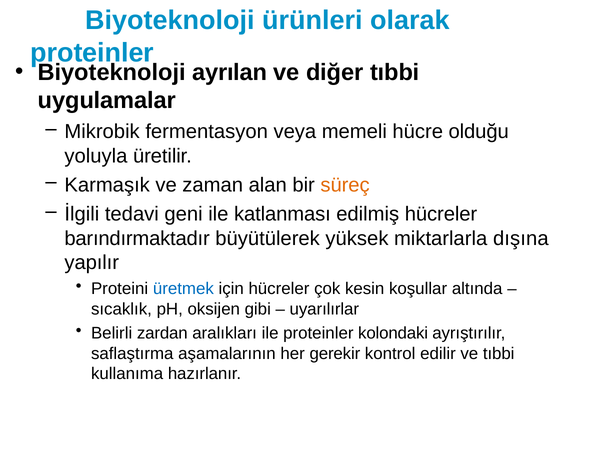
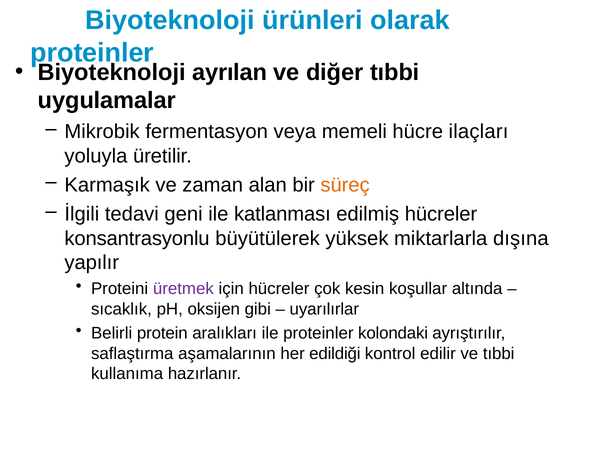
olduğu: olduğu -> ilaçları
barındırmaktadır: barındırmaktadır -> konsantrasyonlu
üretmek colour: blue -> purple
zardan: zardan -> protein
gerekir: gerekir -> edildiği
